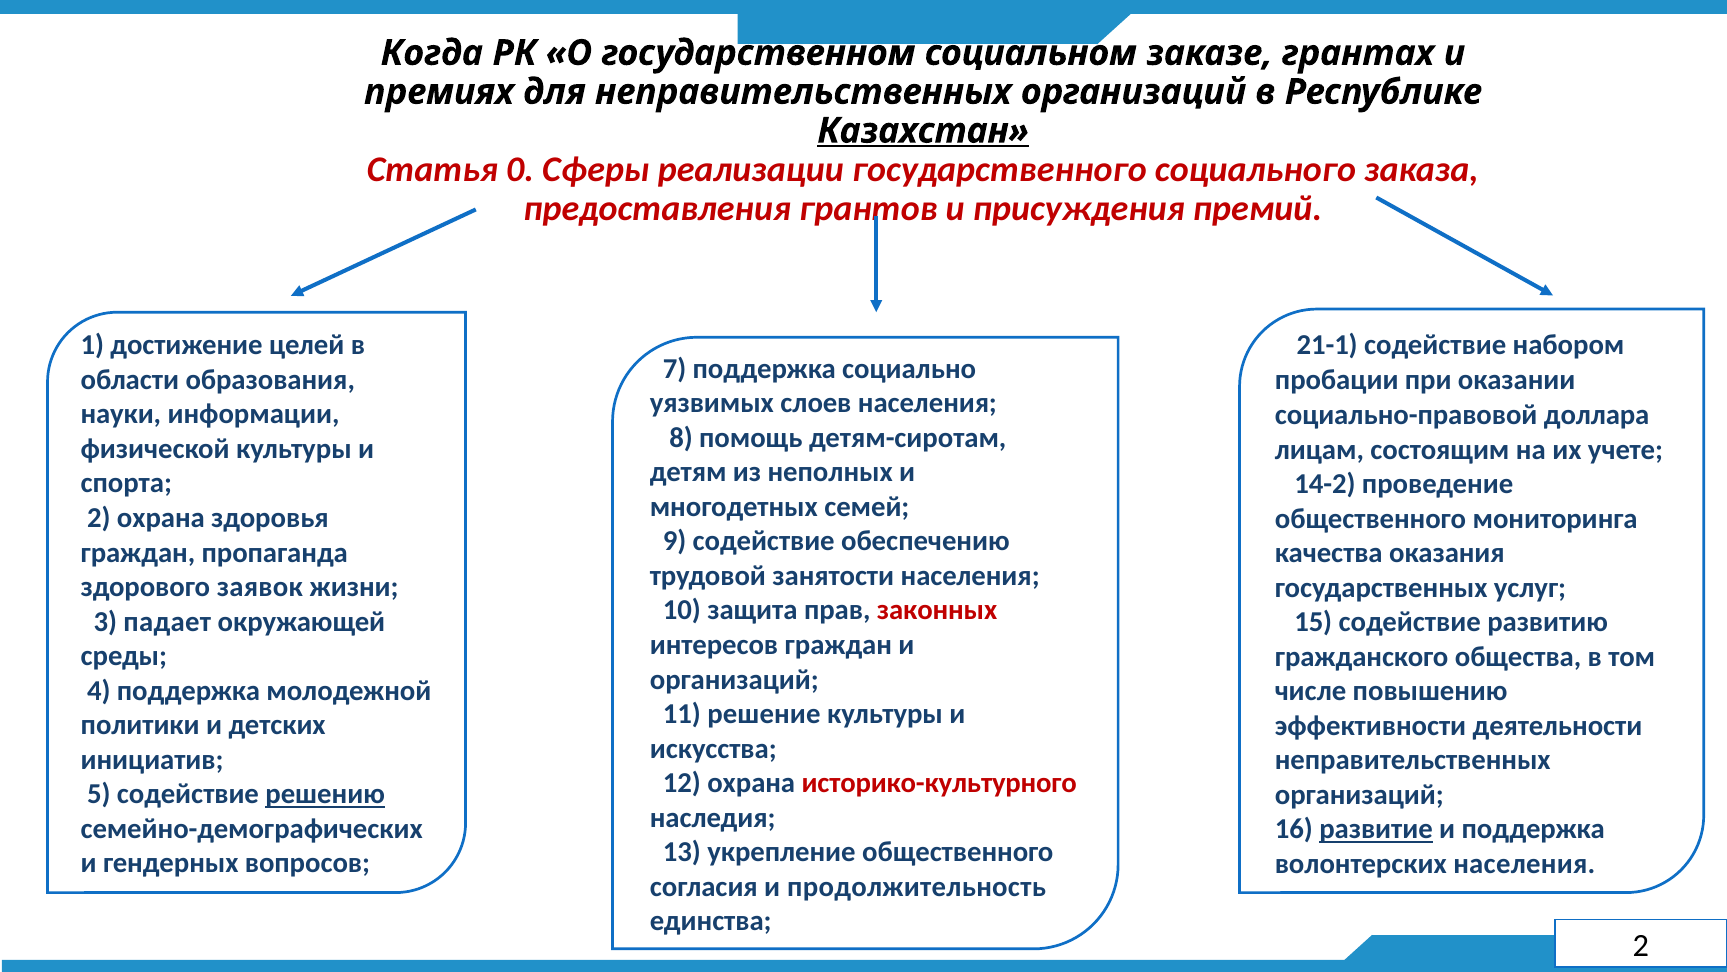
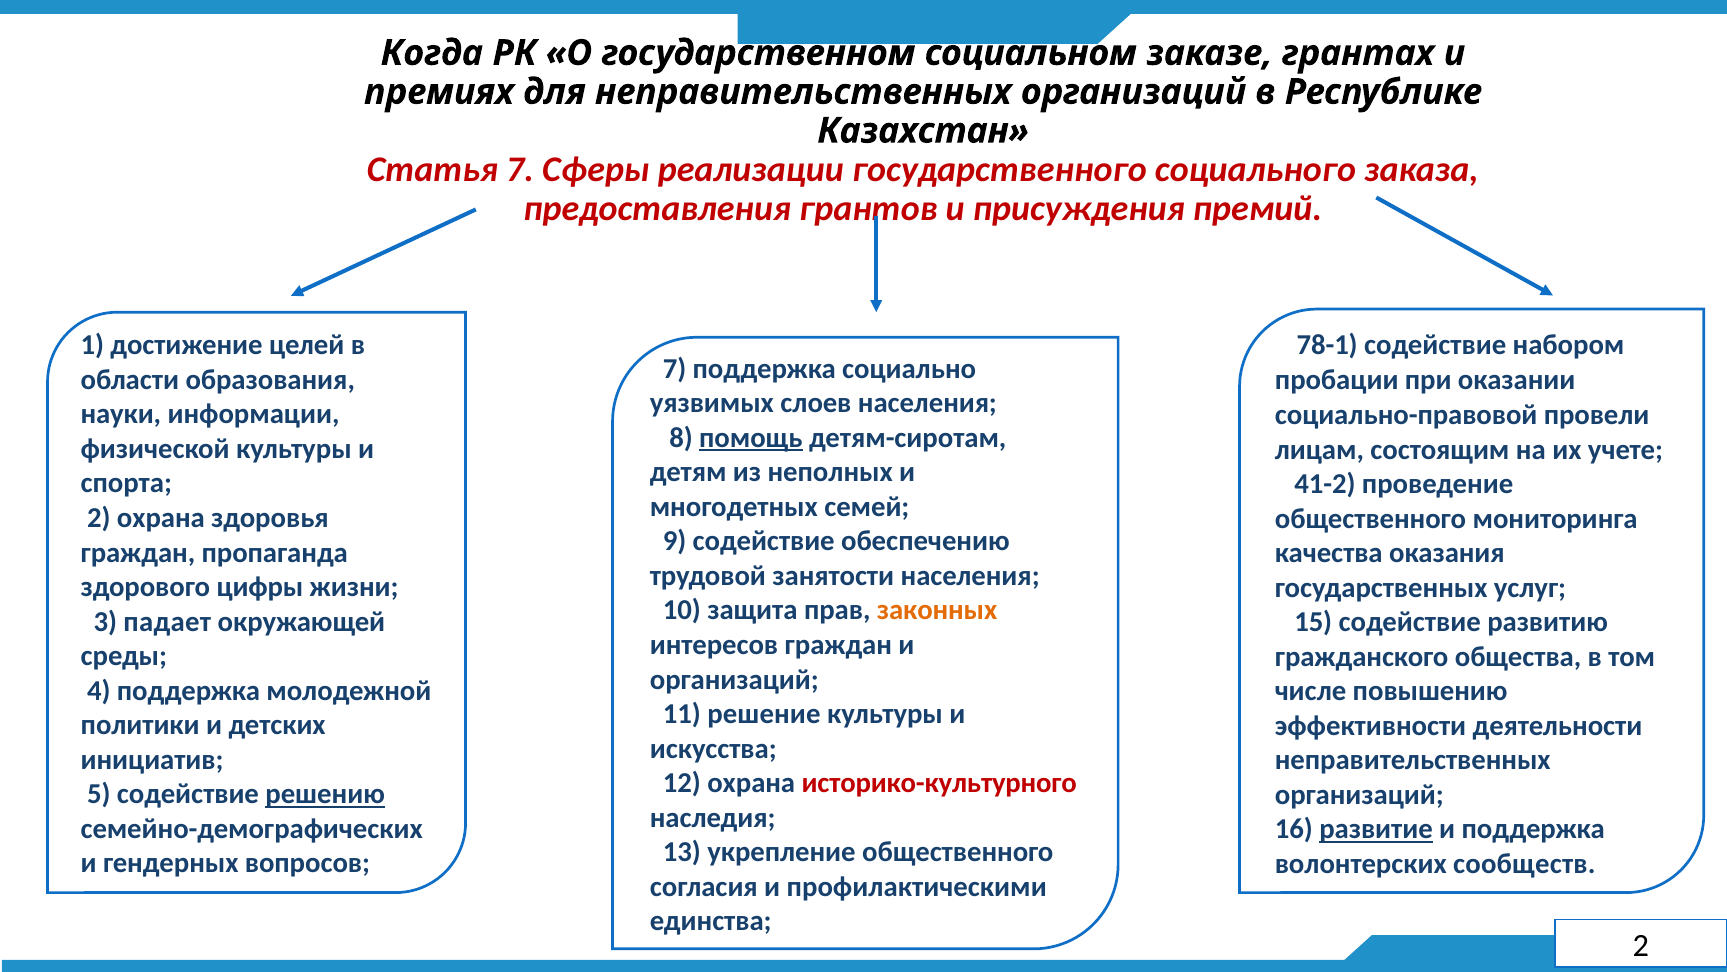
Казахстан underline: present -> none
Статья 0: 0 -> 7
21-1: 21-1 -> 78-1
доллара: доллара -> провели
помощь underline: none -> present
14-2: 14-2 -> 41-2
заявок: заявок -> цифры
законных colour: red -> orange
волонтерских населения: населения -> сообществ
продолжительность: продолжительность -> профилактическими
